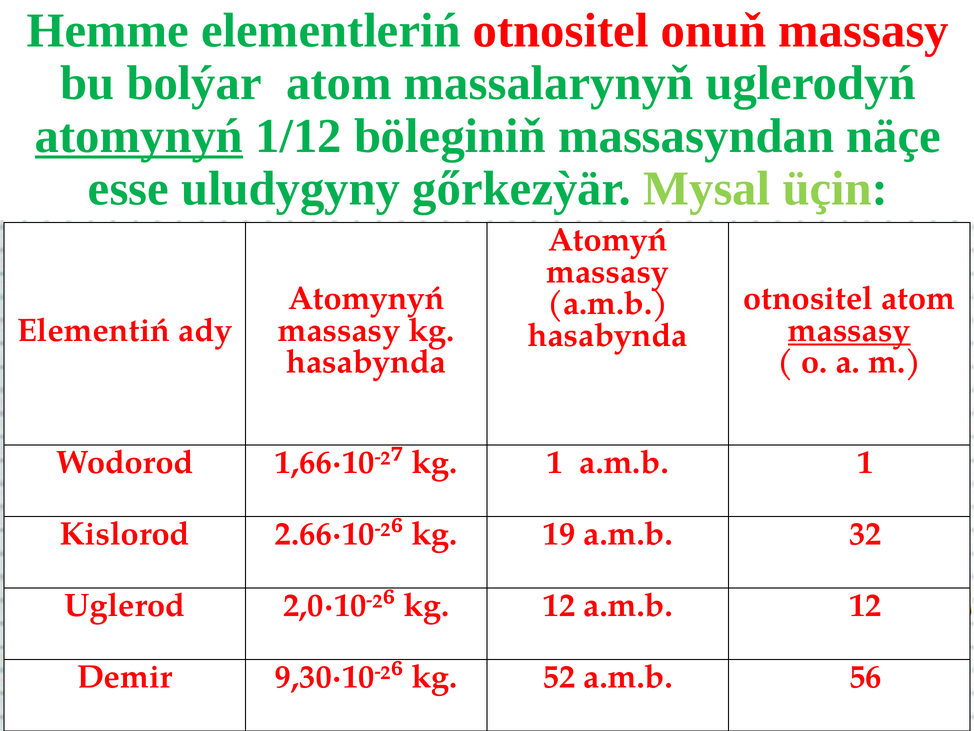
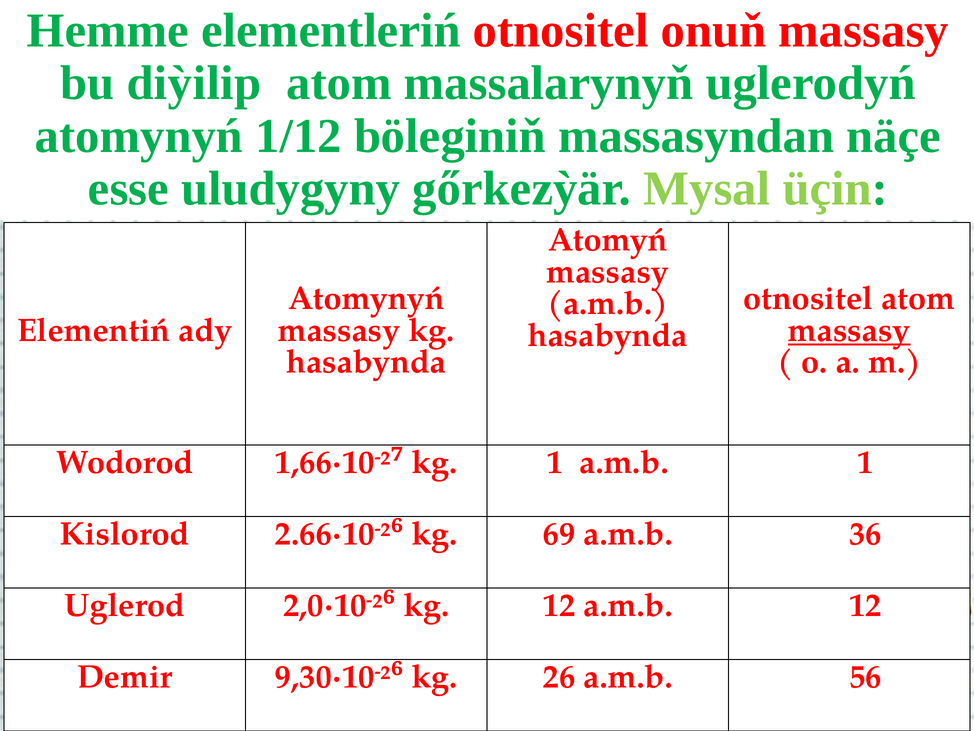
bolýar: bolýar -> diỳilip
atomynyń at (139, 136) underline: present -> none
19: 19 -> 69
32: 32 -> 36
52: 52 -> 26
